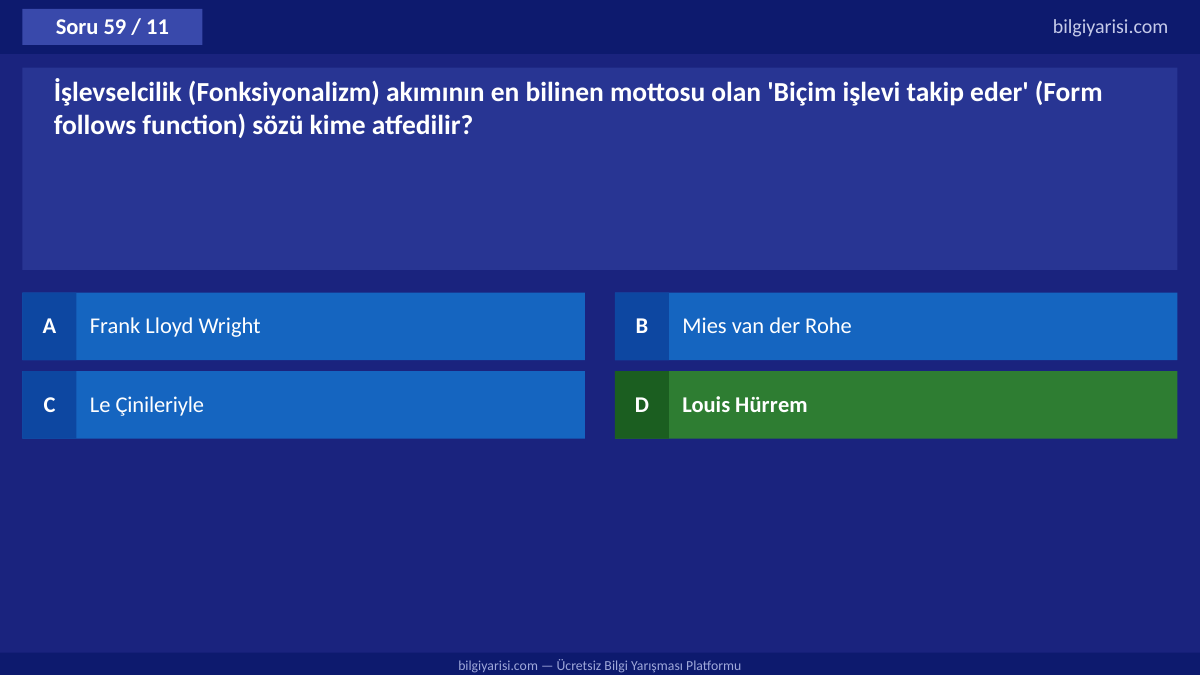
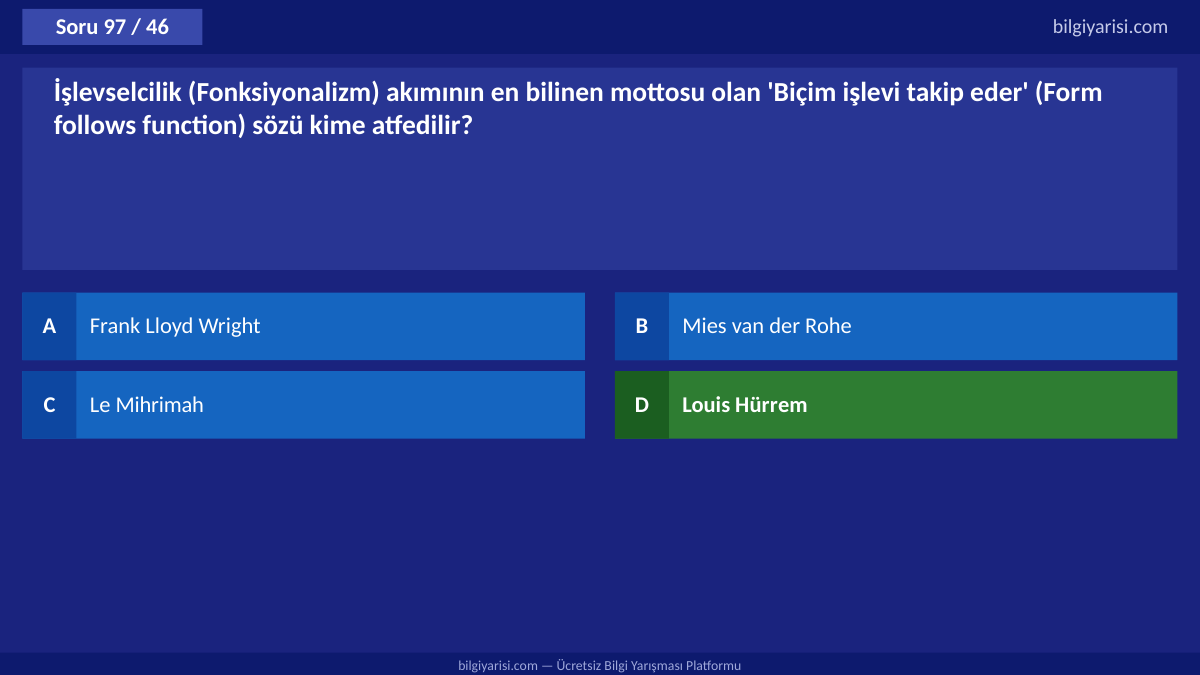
59: 59 -> 97
11: 11 -> 46
Çinileriyle: Çinileriyle -> Mihrimah
